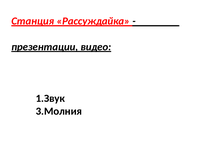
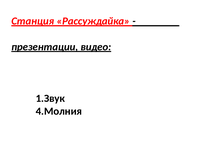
3.Молния: 3.Молния -> 4.Молния
